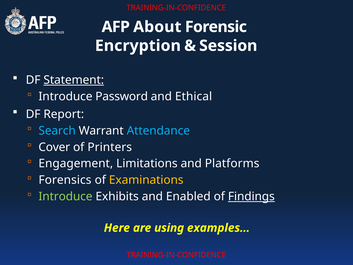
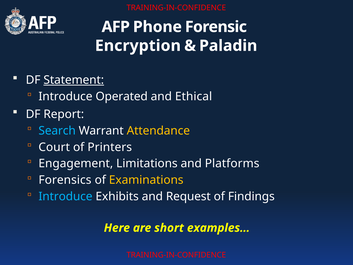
About: About -> Phone
Session: Session -> Paladin
Password: Password -> Operated
Attendance colour: light blue -> yellow
Cover: Cover -> Court
Introduce at (65, 196) colour: light green -> light blue
Enabled: Enabled -> Request
Findings underline: present -> none
using: using -> short
